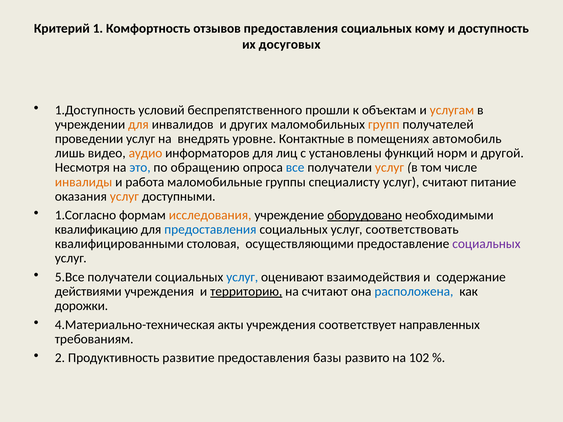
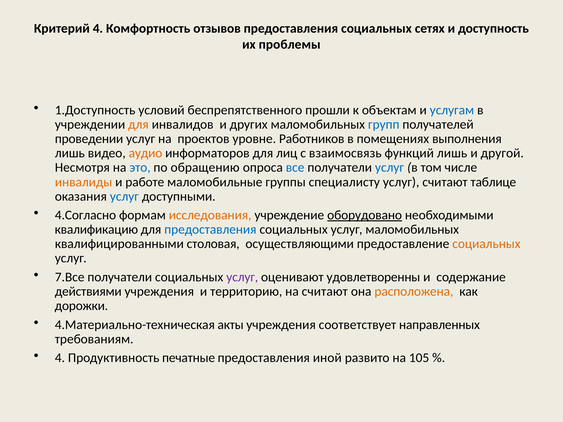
Критерий 1: 1 -> 4
кому: кому -> сетях
досуговых: досуговых -> проблемы
услугам colour: orange -> blue
групп colour: orange -> blue
внедрять: внедрять -> проектов
Контактные: Контактные -> Работников
автомобиль: автомобиль -> выполнения
установлены: установлены -> взаимосвязь
функций норм: норм -> лишь
услуг at (389, 168) colour: orange -> blue
работа: работа -> работе
питание: питание -> таблице
услуг at (124, 196) colour: orange -> blue
1.Согласно: 1.Согласно -> 4.Согласно
услуг соответствовать: соответствовать -> маломобильных
социальных at (486, 244) colour: purple -> orange
5.Все: 5.Все -> 7.Все
услуг at (242, 277) colour: blue -> purple
взаимодействия: взаимодействия -> удовлетворенны
территорию underline: present -> none
расположена colour: blue -> orange
2 at (60, 358): 2 -> 4
развитие: развитие -> печатные
базы: базы -> иной
102: 102 -> 105
